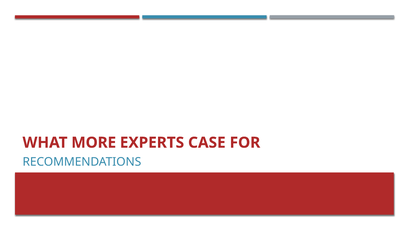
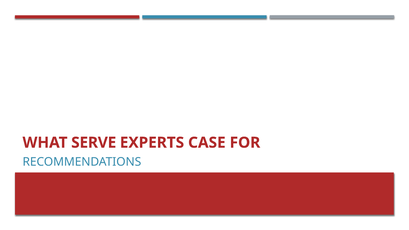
MORE: MORE -> SERVE
